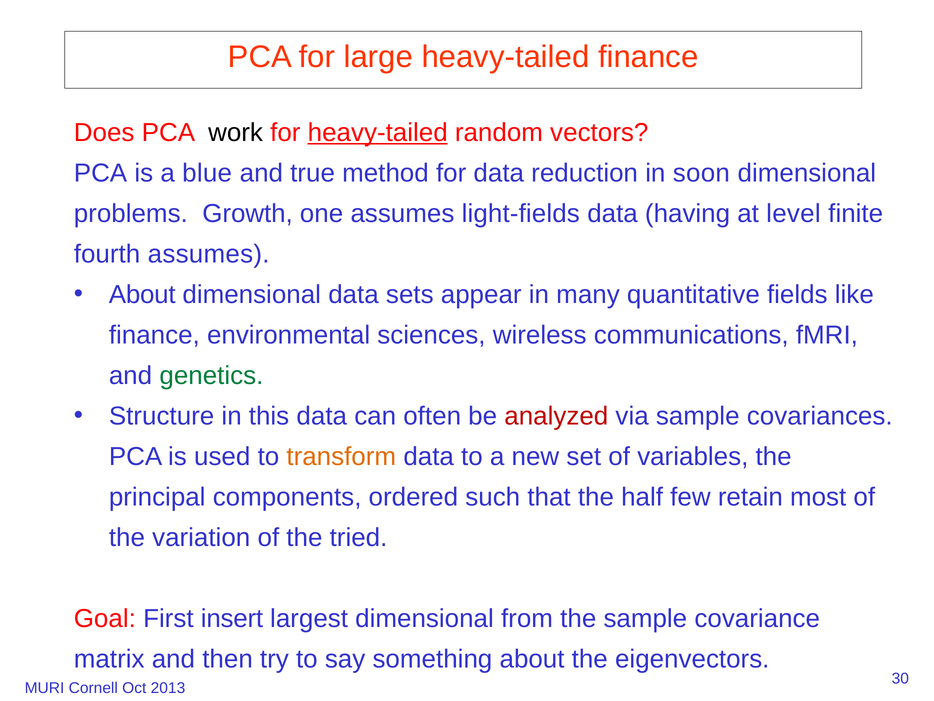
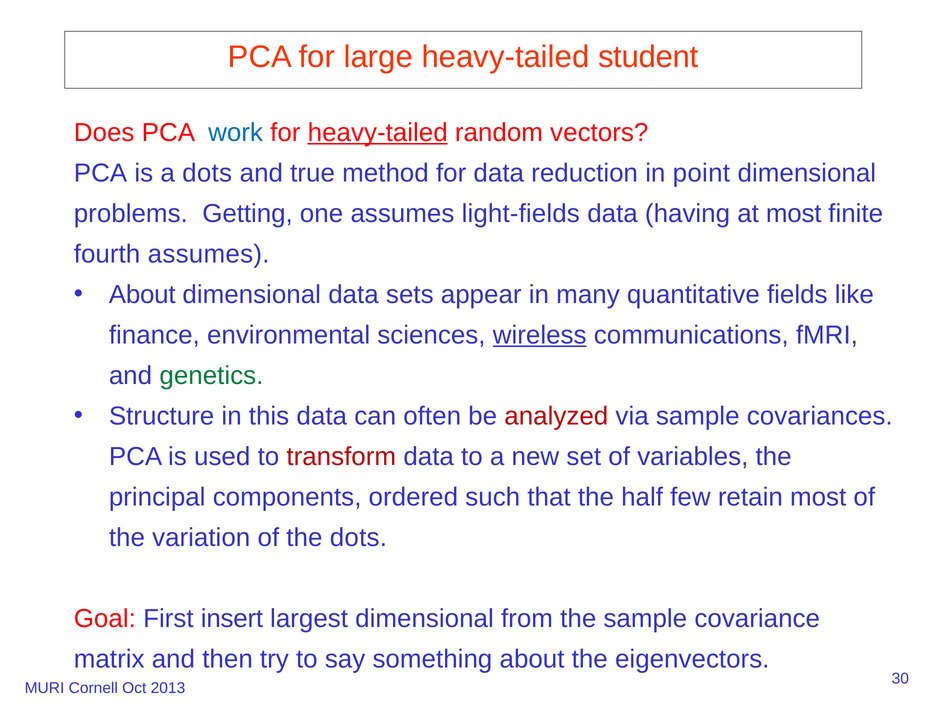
heavy-tailed finance: finance -> student
work colour: black -> blue
a blue: blue -> dots
soon: soon -> point
Growth: Growth -> Getting
at level: level -> most
wireless underline: none -> present
transform colour: orange -> red
the tried: tried -> dots
